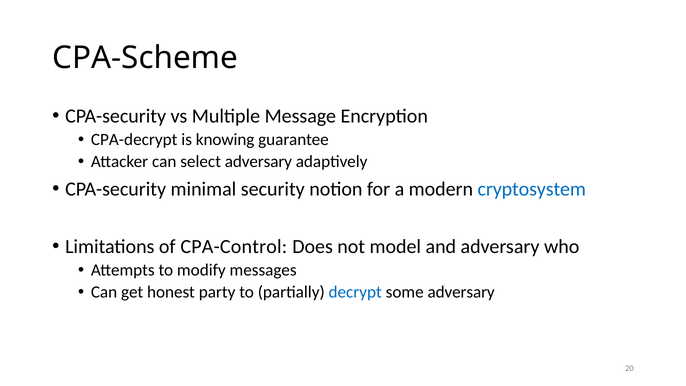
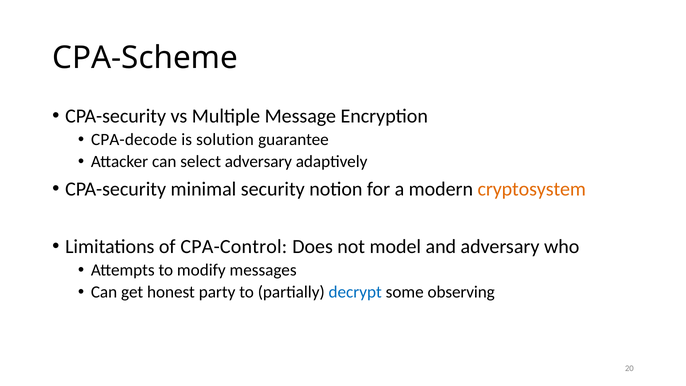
CPA-decrypt: CPA-decrypt -> CPA-decode
knowing: knowing -> solution
cryptosystem colour: blue -> orange
some adversary: adversary -> observing
